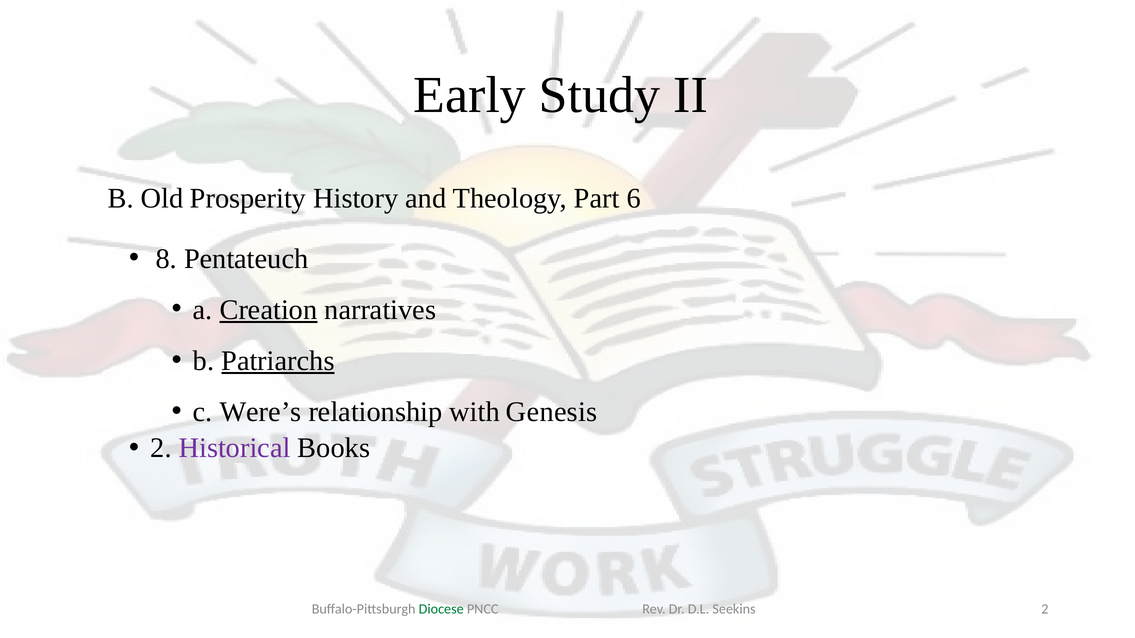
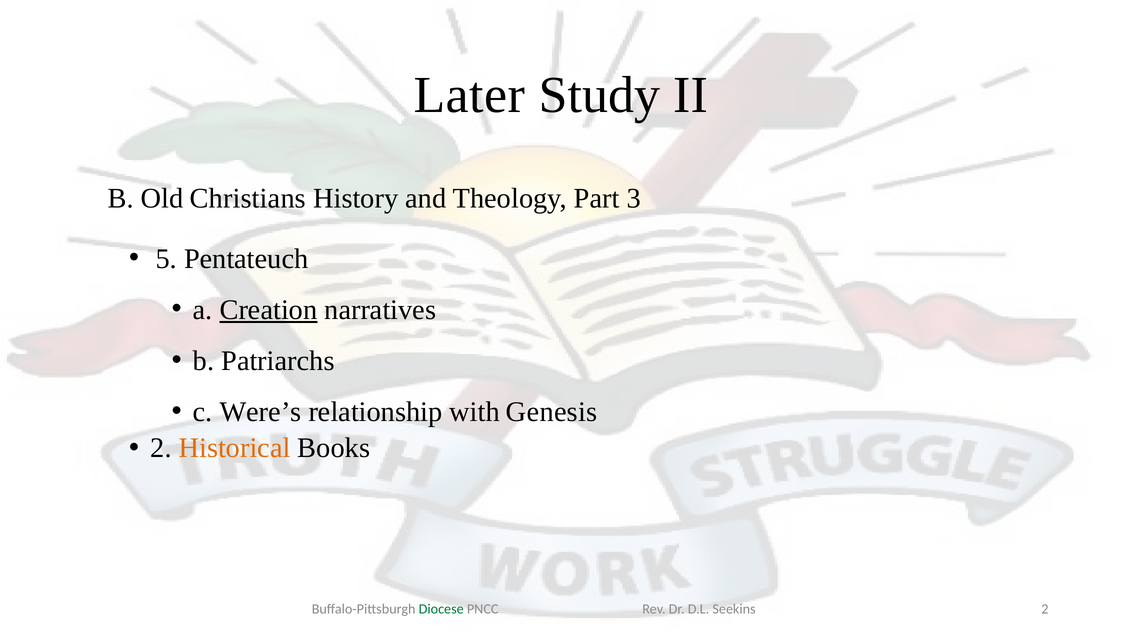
Early: Early -> Later
Prosperity: Prosperity -> Christians
6: 6 -> 3
8: 8 -> 5
Patriarchs underline: present -> none
Historical colour: purple -> orange
